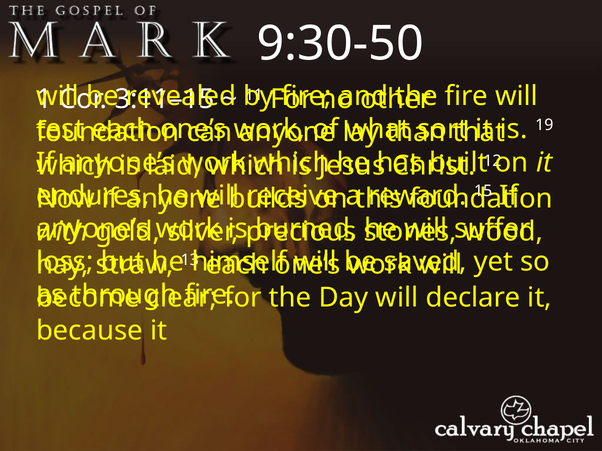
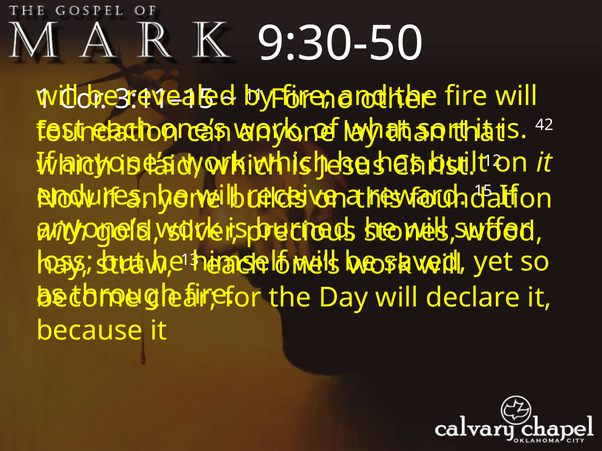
19: 19 -> 42
